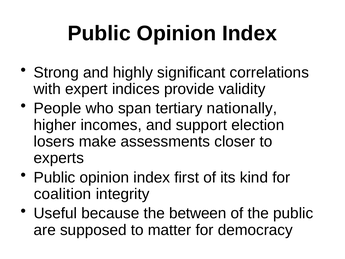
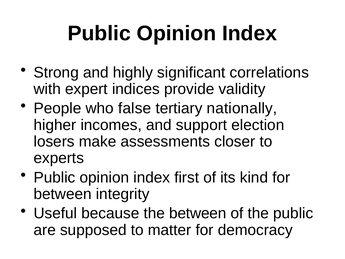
span: span -> false
coalition at (63, 194): coalition -> between
